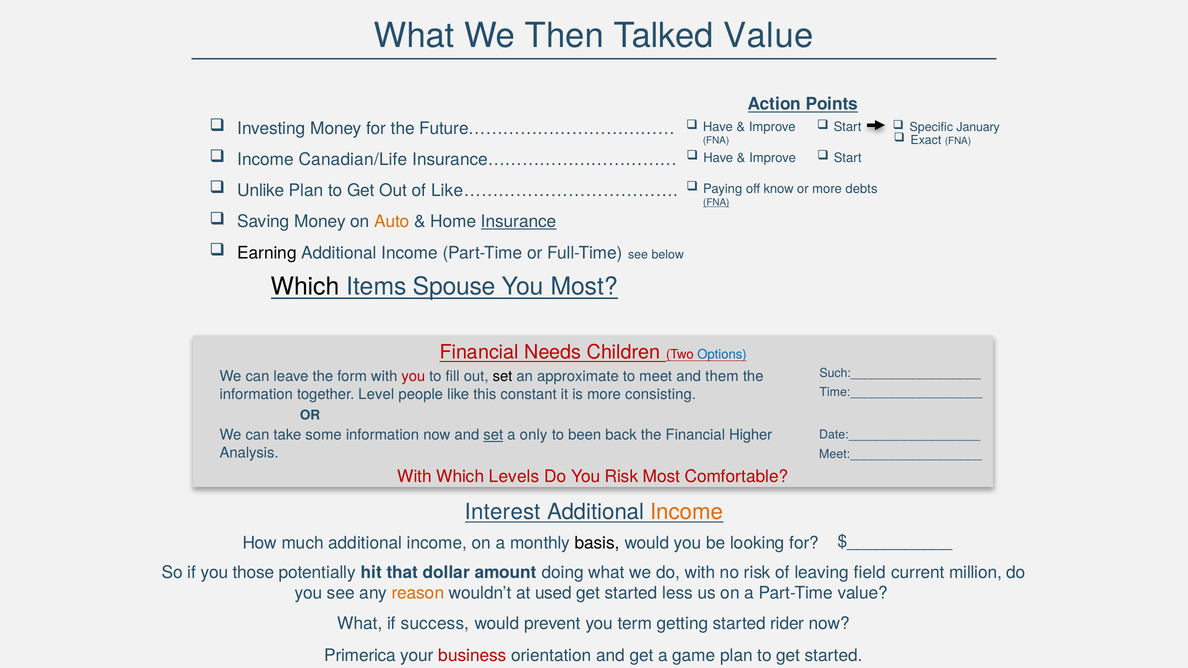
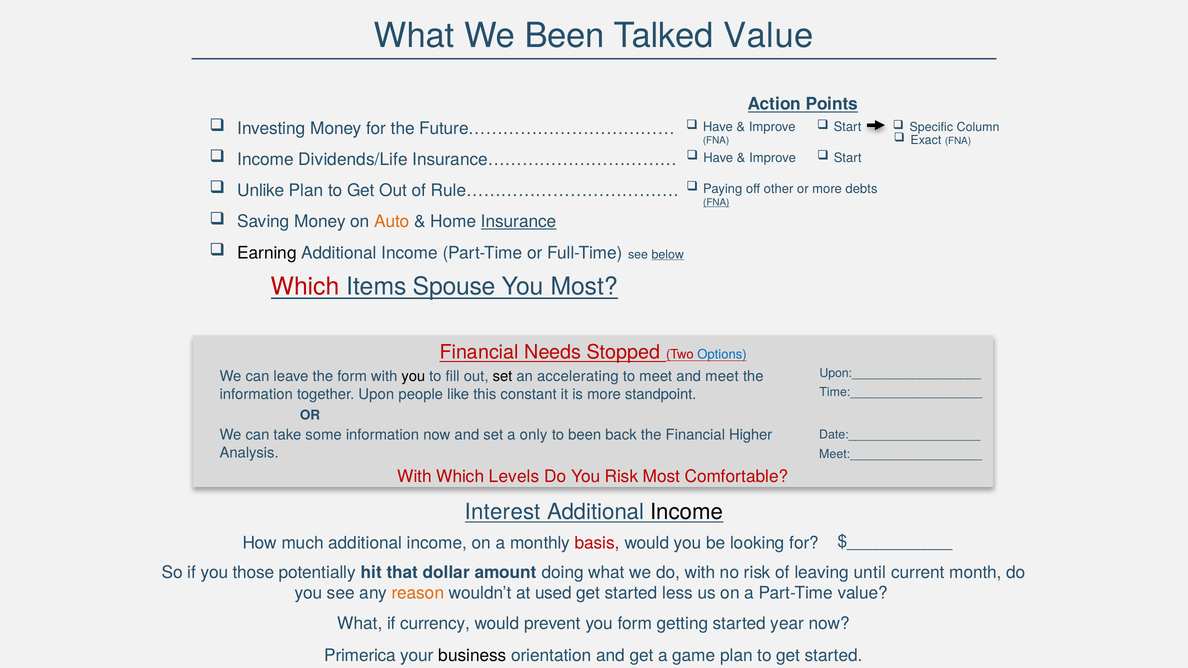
We Then: Then -> Been
January: January -> Column
Canadian/Life: Canadian/Life -> Dividends/Life
Like………………………………: Like……………………………… -> Rule………………………………
know: know -> other
below underline: none -> present
Which at (305, 287) colour: black -> red
Children: Children -> Stopped
Such:___________________: Such:___________________ -> Upon:___________________
you at (413, 377) colour: red -> black
approximate: approximate -> accelerating
and them: them -> meet
Level: Level -> Upon
consisting: consisting -> standpoint
set at (493, 435) underline: present -> none
Income at (687, 512) colour: orange -> black
basis colour: black -> red
field: field -> until
million: million -> month
success: success -> currency
you term: term -> form
rider: rider -> year
business colour: red -> black
